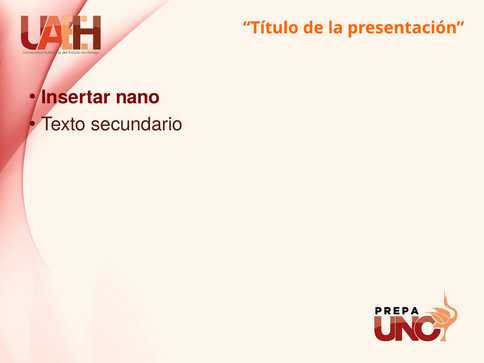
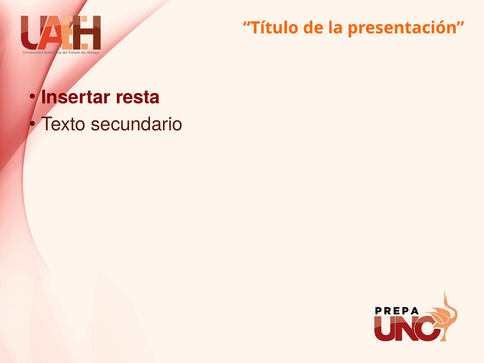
nano: nano -> resta
